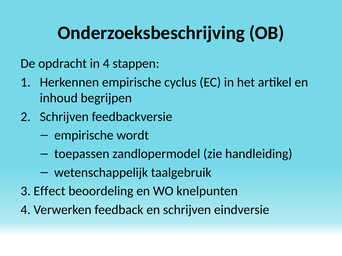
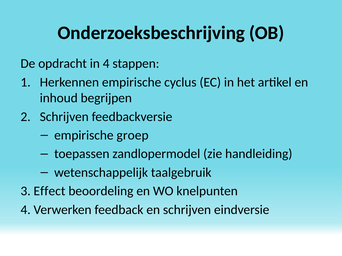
wordt: wordt -> groep
